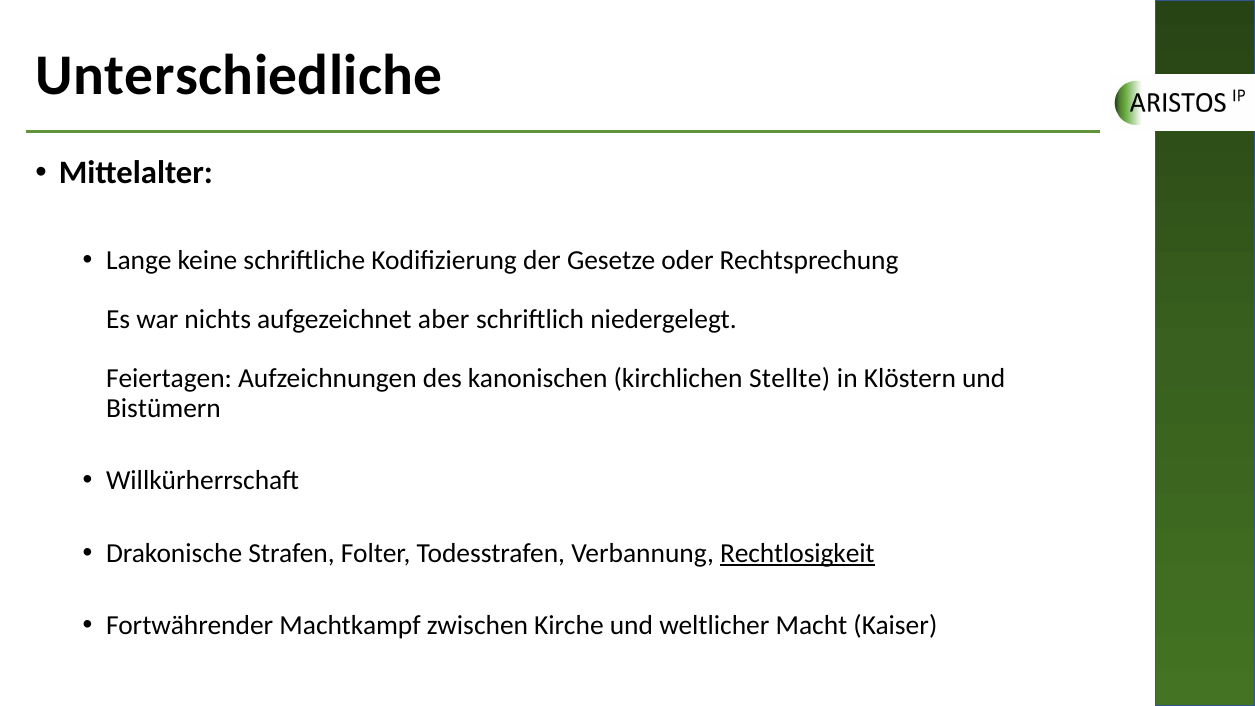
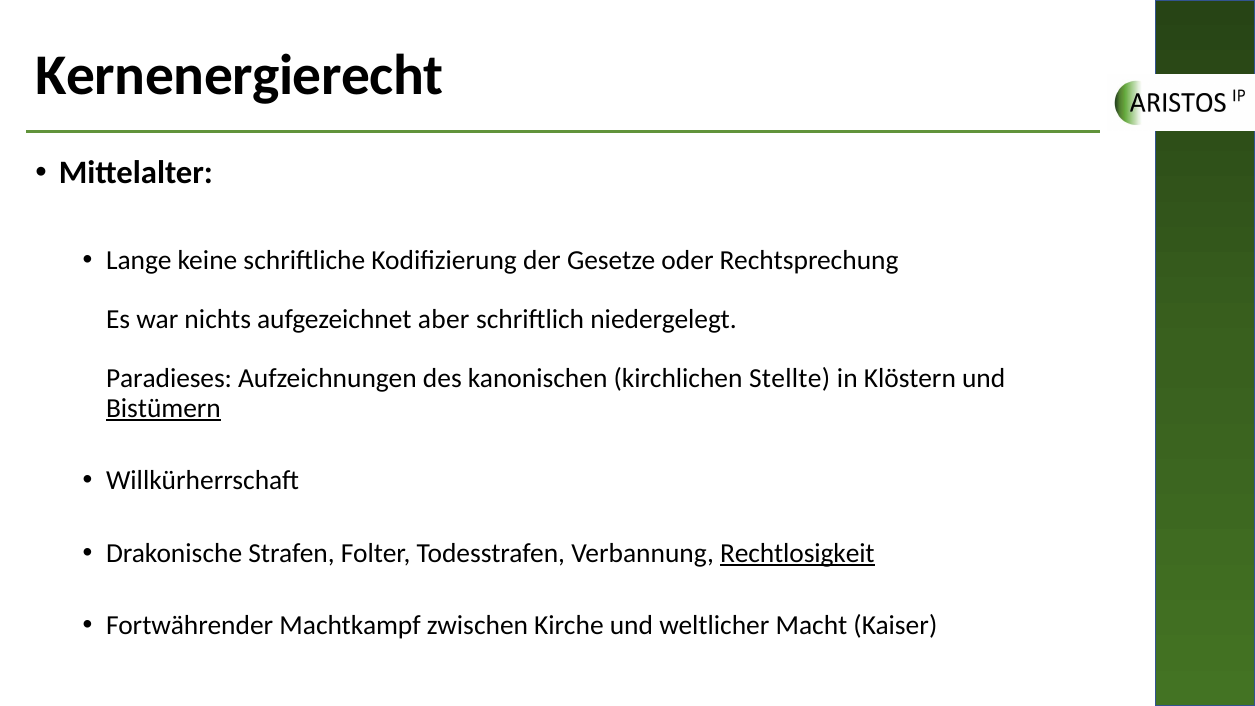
Unterschiedliche: Unterschiedliche -> Kernenergierecht
Feiertagen: Feiertagen -> Paradieses
Bistümern underline: none -> present
